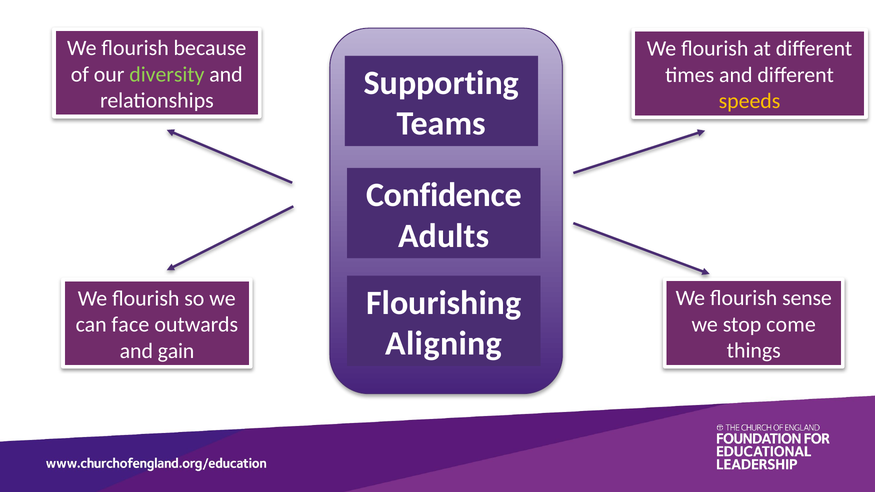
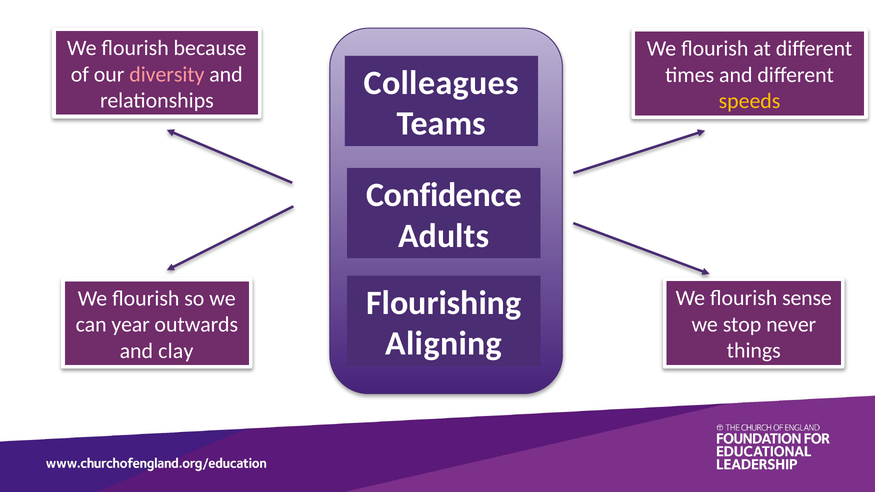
diversity colour: light green -> pink
Supporting: Supporting -> Colleagues
come: come -> never
face: face -> year
gain: gain -> clay
